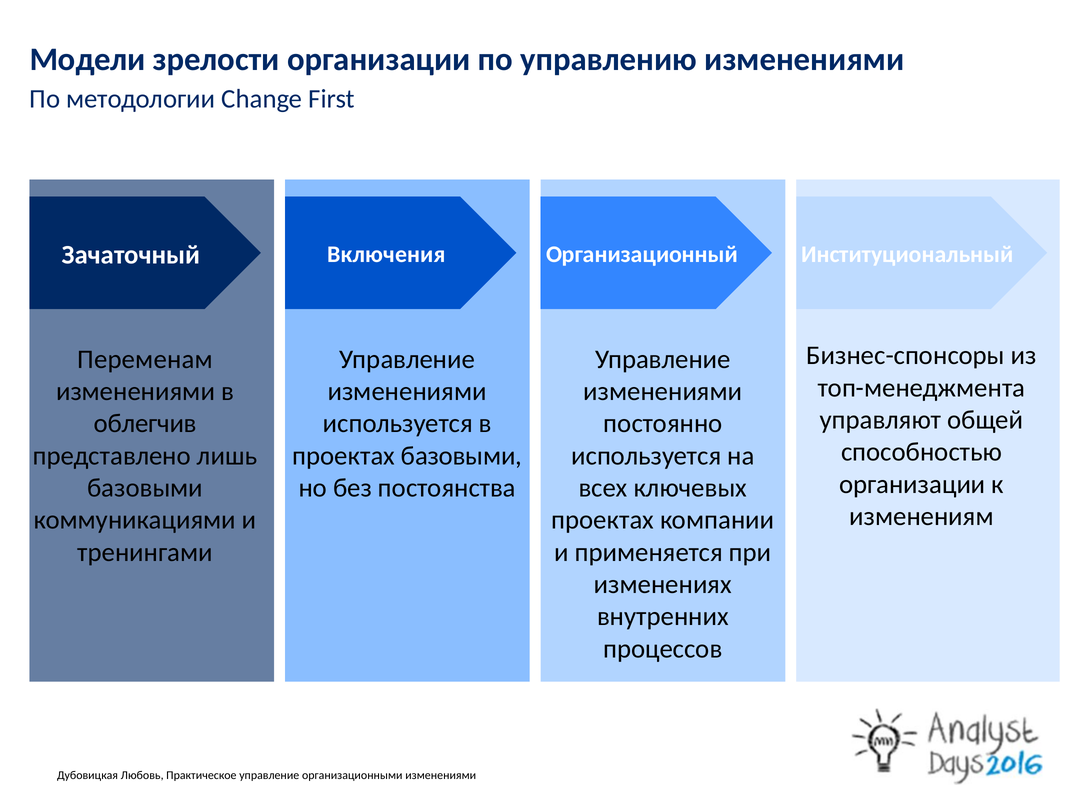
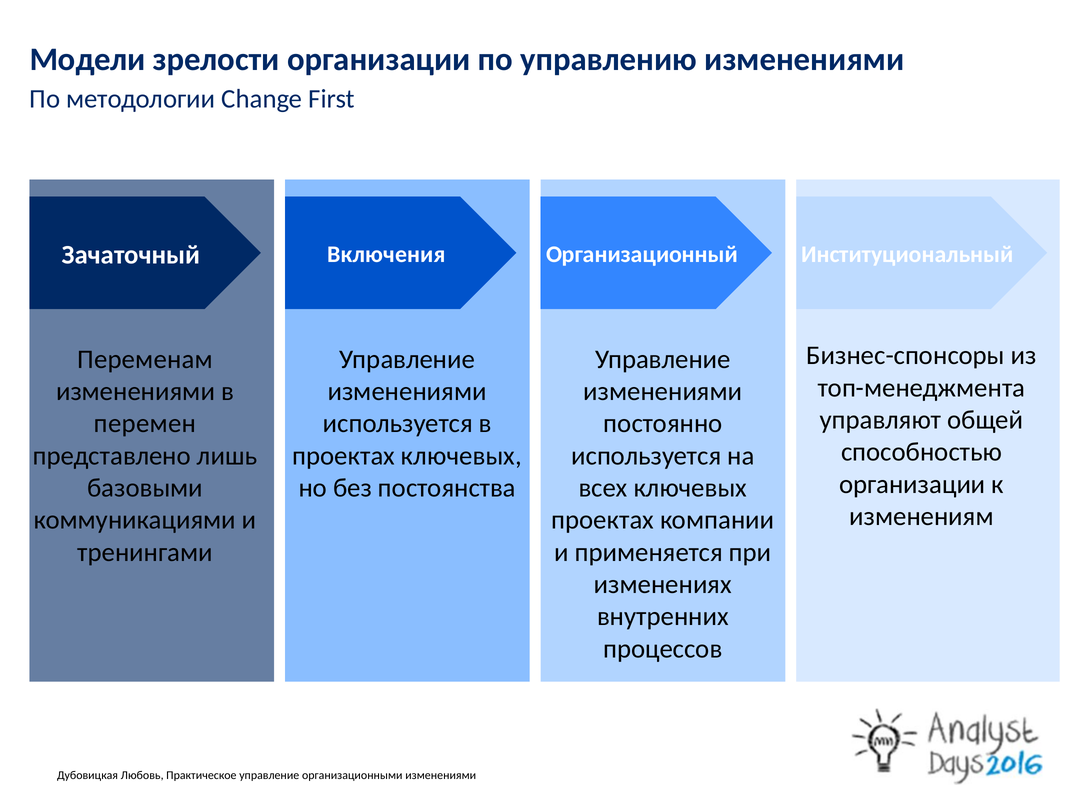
облегчив: облегчив -> перемен
проектах базовыми: базовыми -> ключевых
